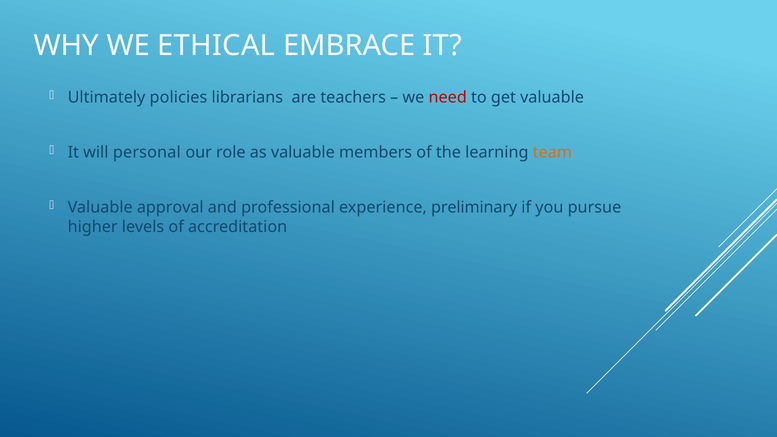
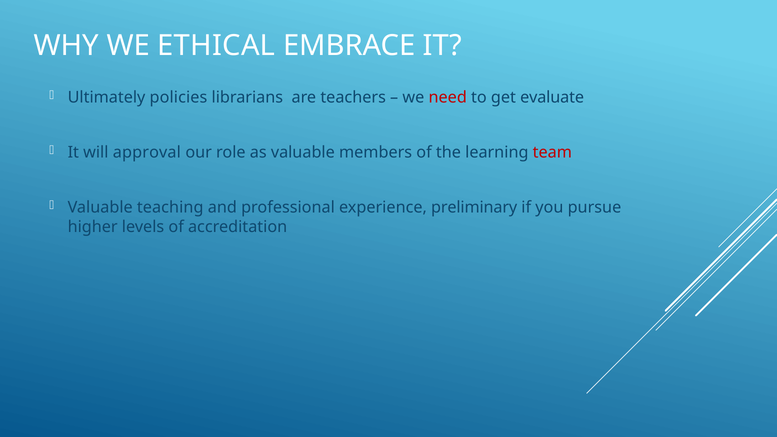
get valuable: valuable -> evaluate
personal: personal -> approval
team colour: orange -> red
approval: approval -> teaching
